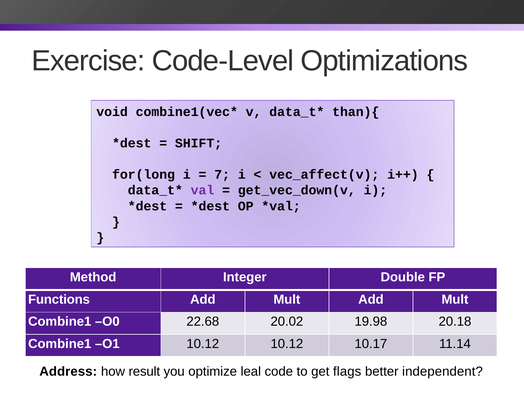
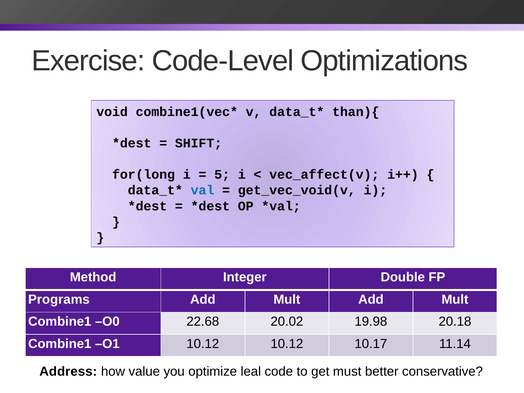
7: 7 -> 5
val colour: purple -> blue
get_vec_down(v: get_vec_down(v -> get_vec_void(v
Functions: Functions -> Programs
result: result -> value
flags: flags -> must
independent: independent -> conservative
